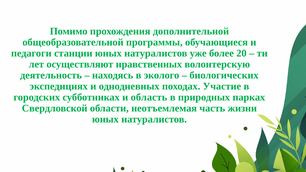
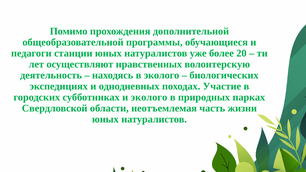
и область: область -> эколого
